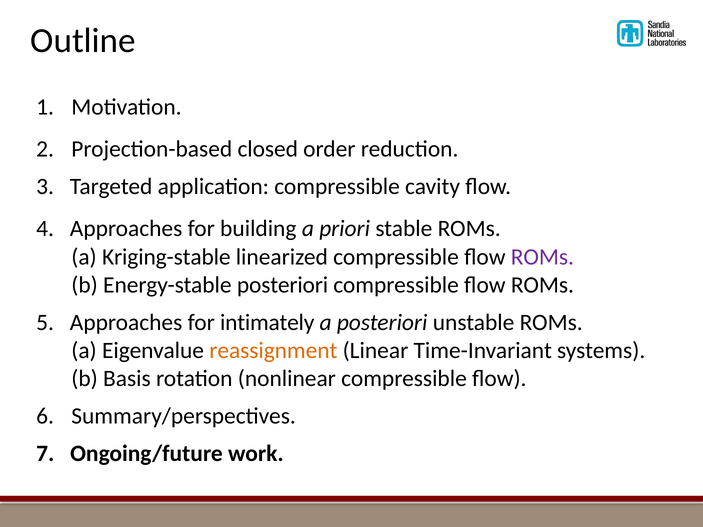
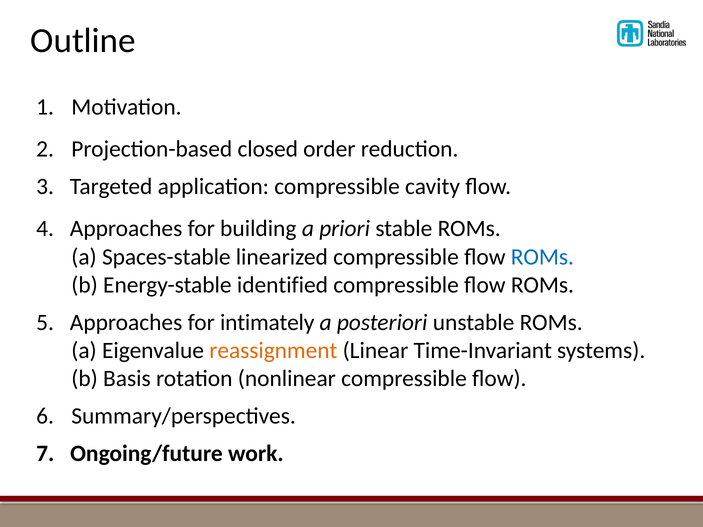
Kriging-stable: Kriging-stable -> Spaces-stable
ROMs at (542, 257) colour: purple -> blue
Energy-stable posteriori: posteriori -> identified
